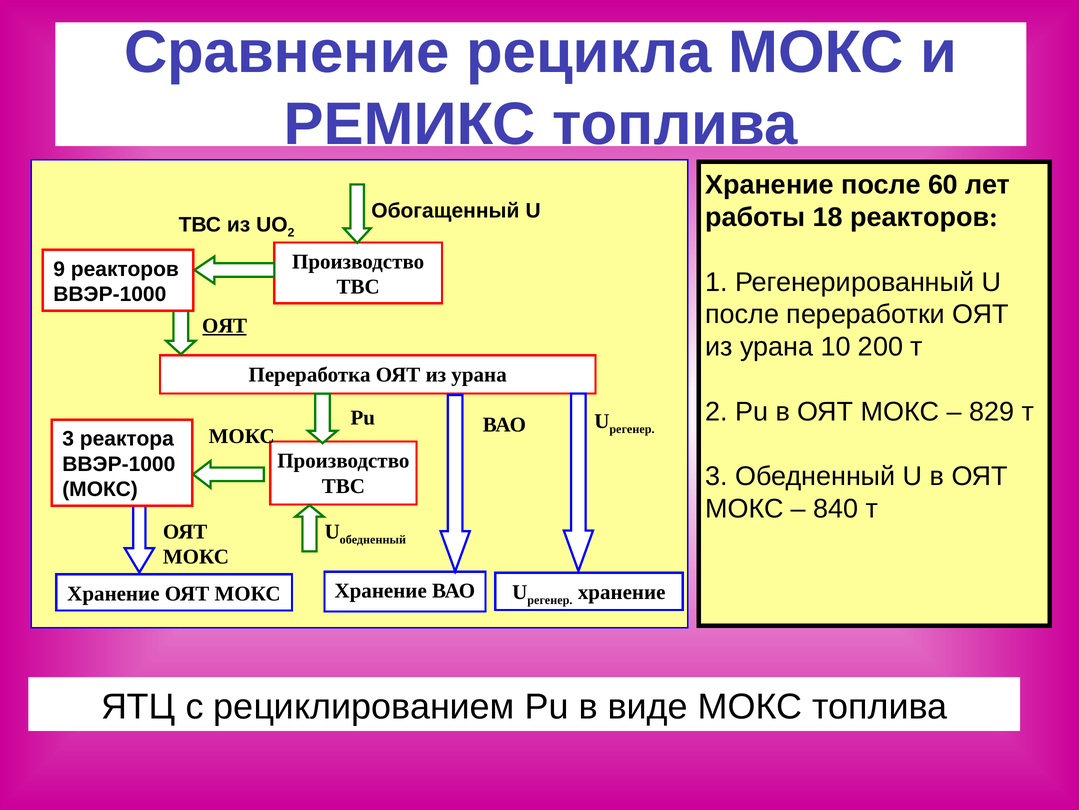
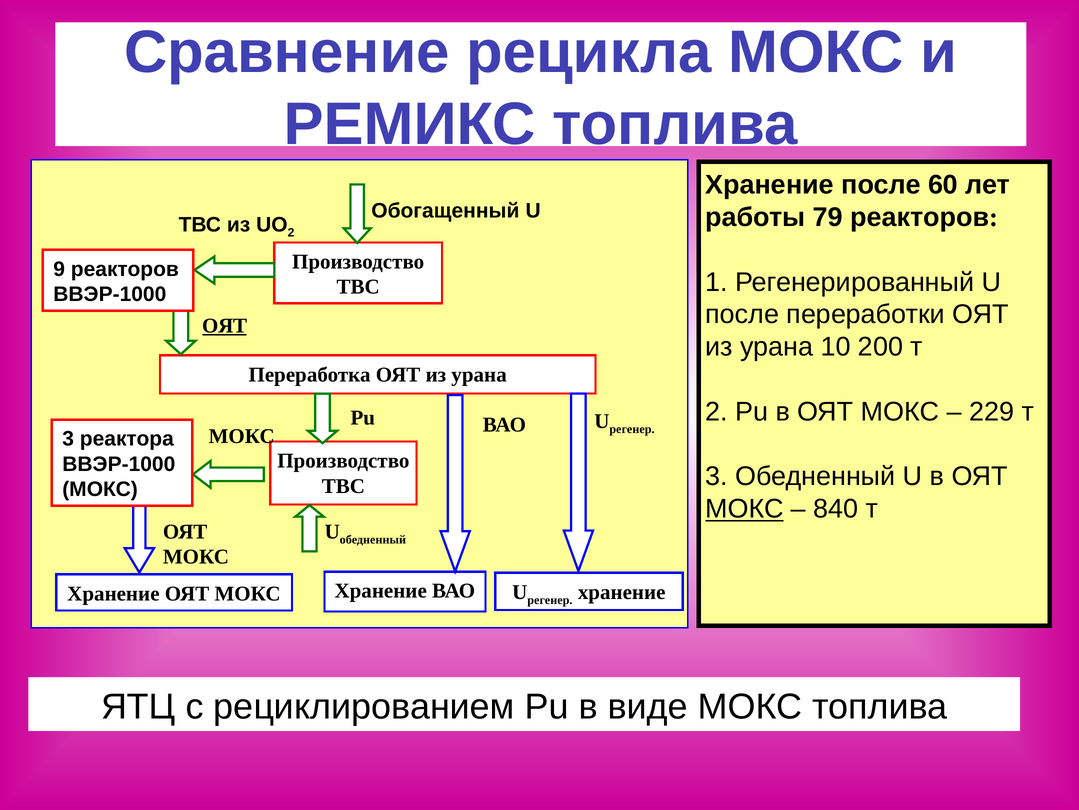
18: 18 -> 79
829: 829 -> 229
МОКС at (744, 509) underline: none -> present
